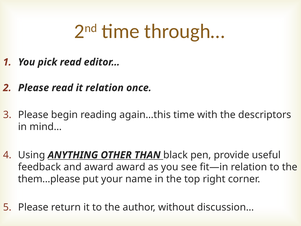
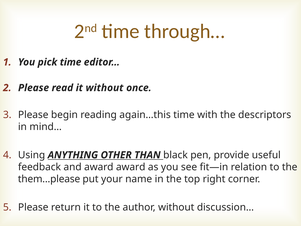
pick read: read -> time
it relation: relation -> without
